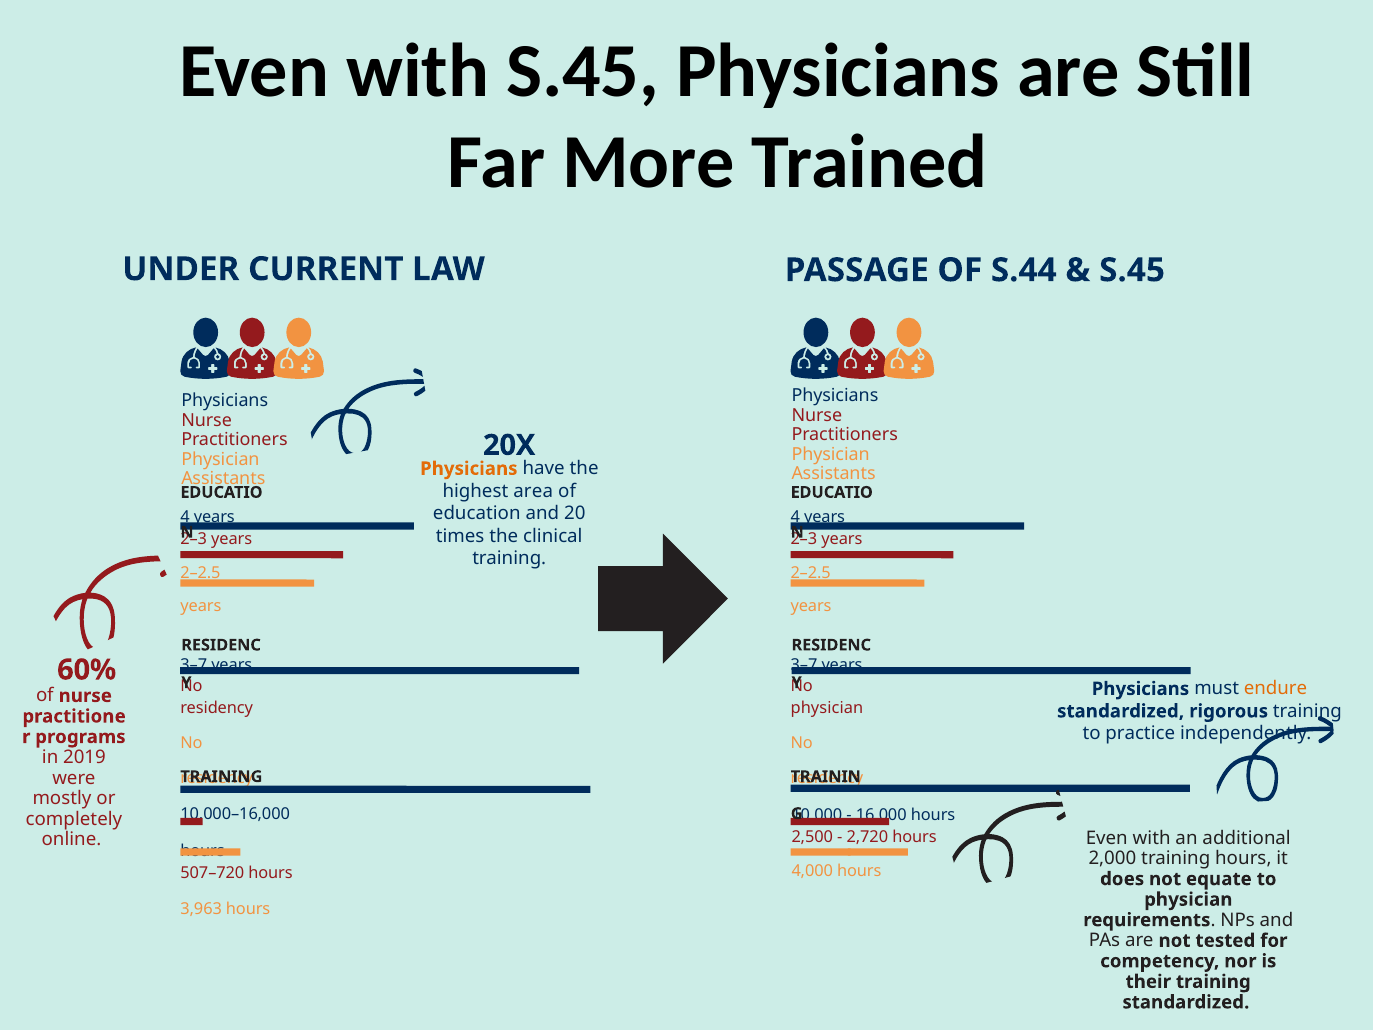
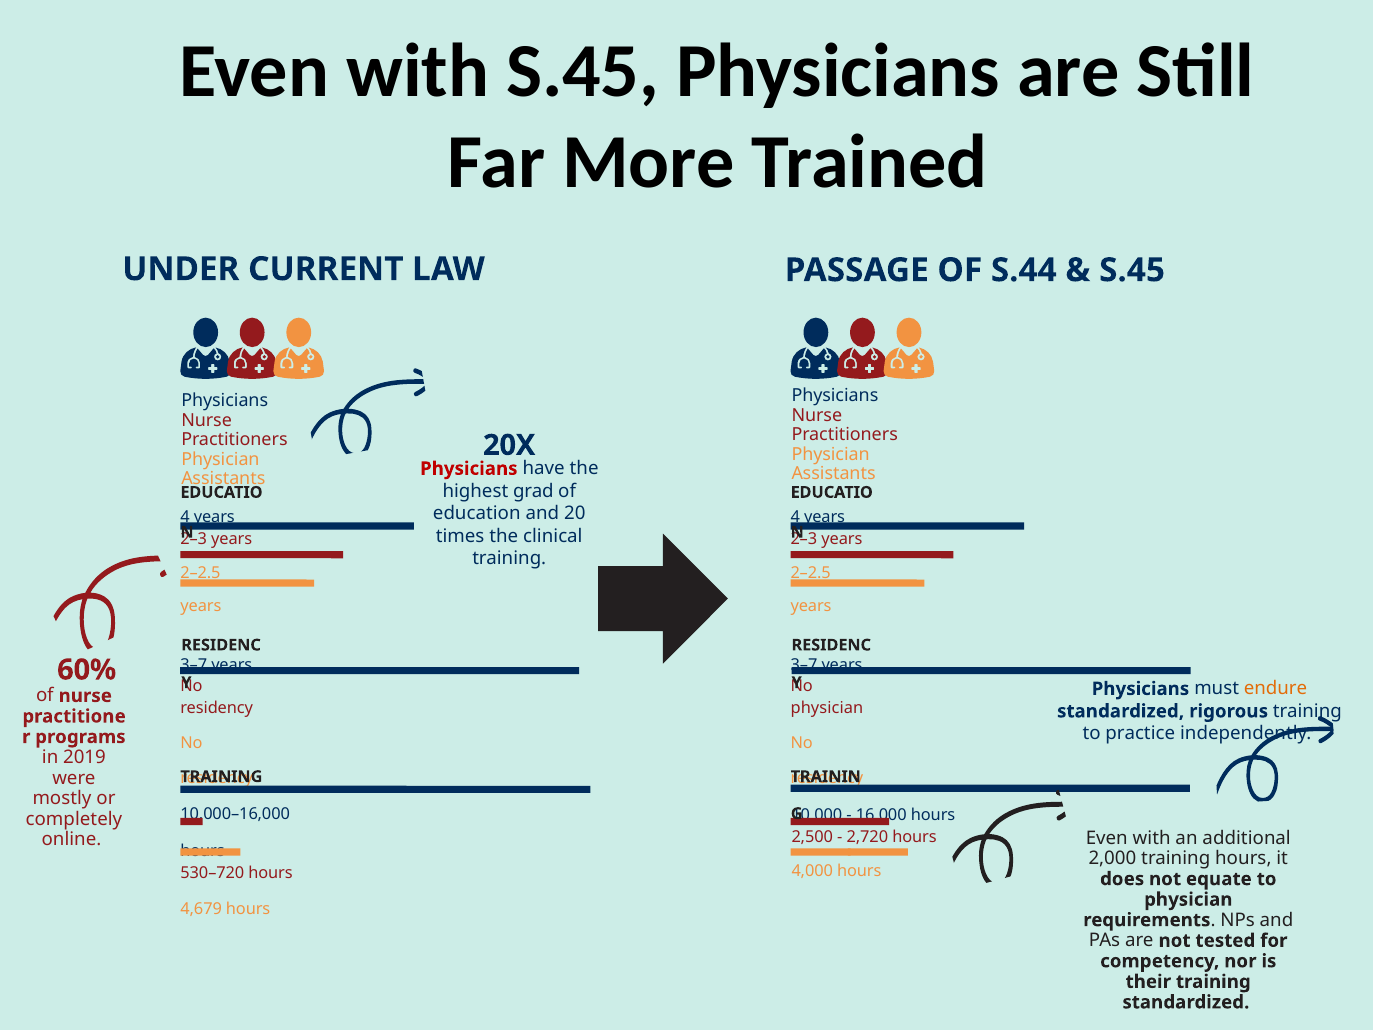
Physicians at (469, 468) colour: orange -> red
area: area -> grad
507–720: 507–720 -> 530–720
3,963: 3,963 -> 4,679
